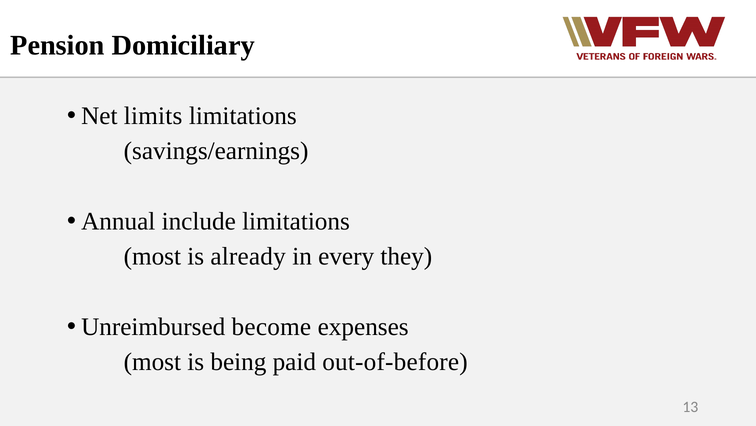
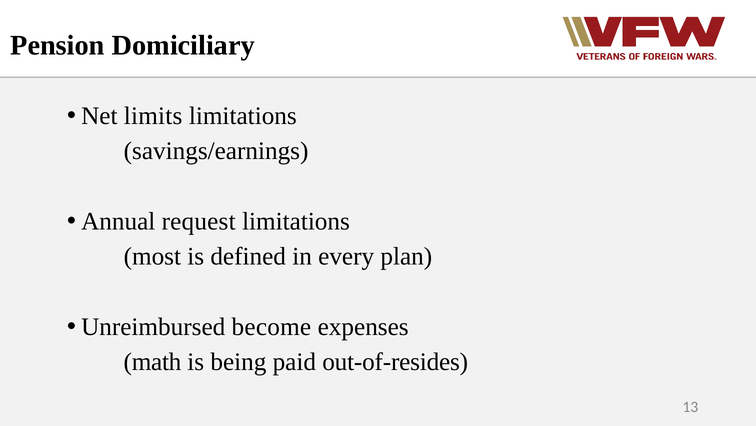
include: include -> request
already: already -> defined
they: they -> plan
most at (152, 361): most -> math
out-of-before: out-of-before -> out-of-resides
